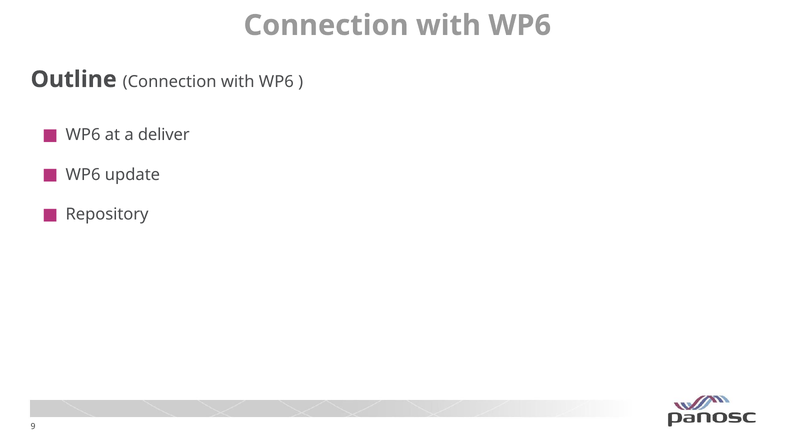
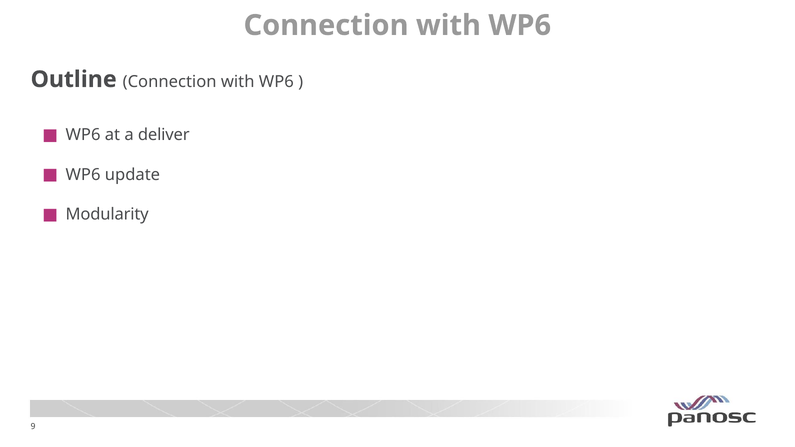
Repository: Repository -> Modularity
